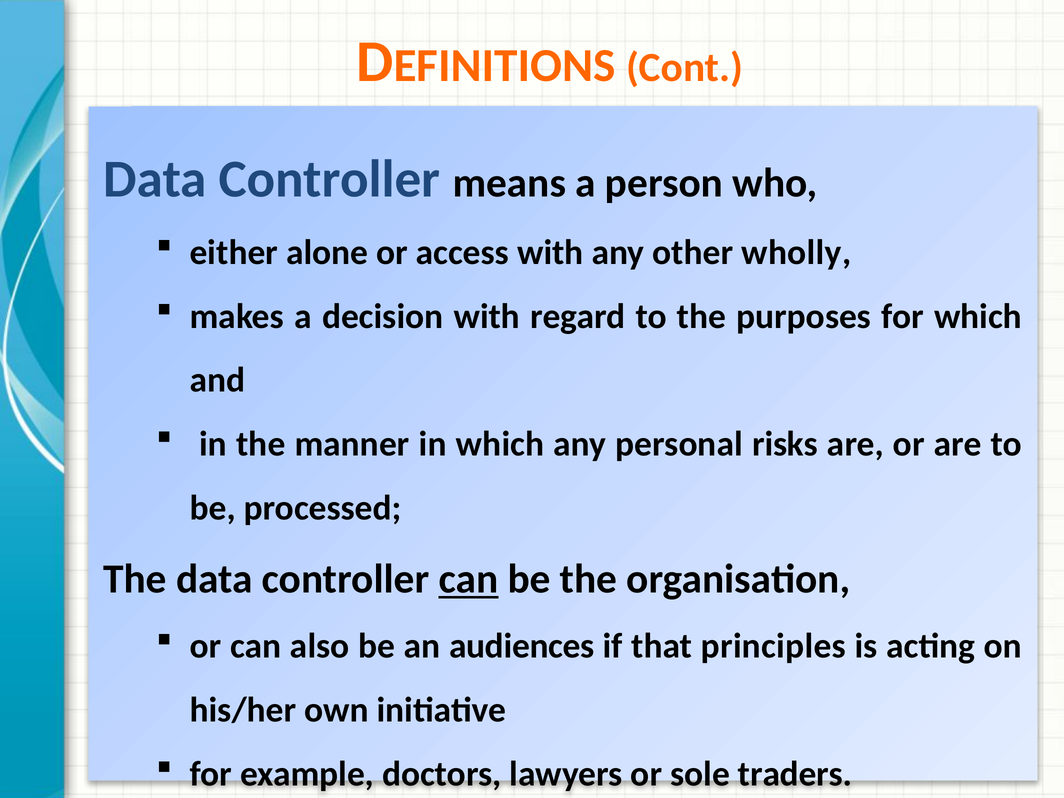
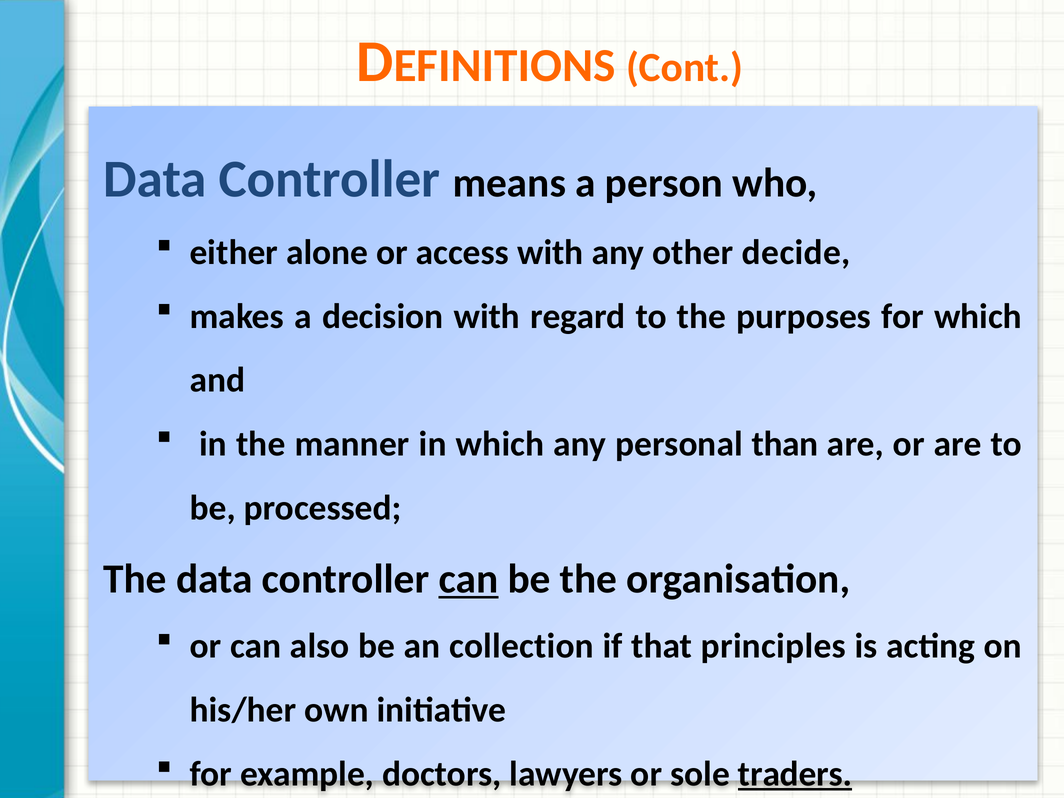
wholly: wholly -> decide
risks: risks -> than
audiences: audiences -> collection
traders underline: none -> present
